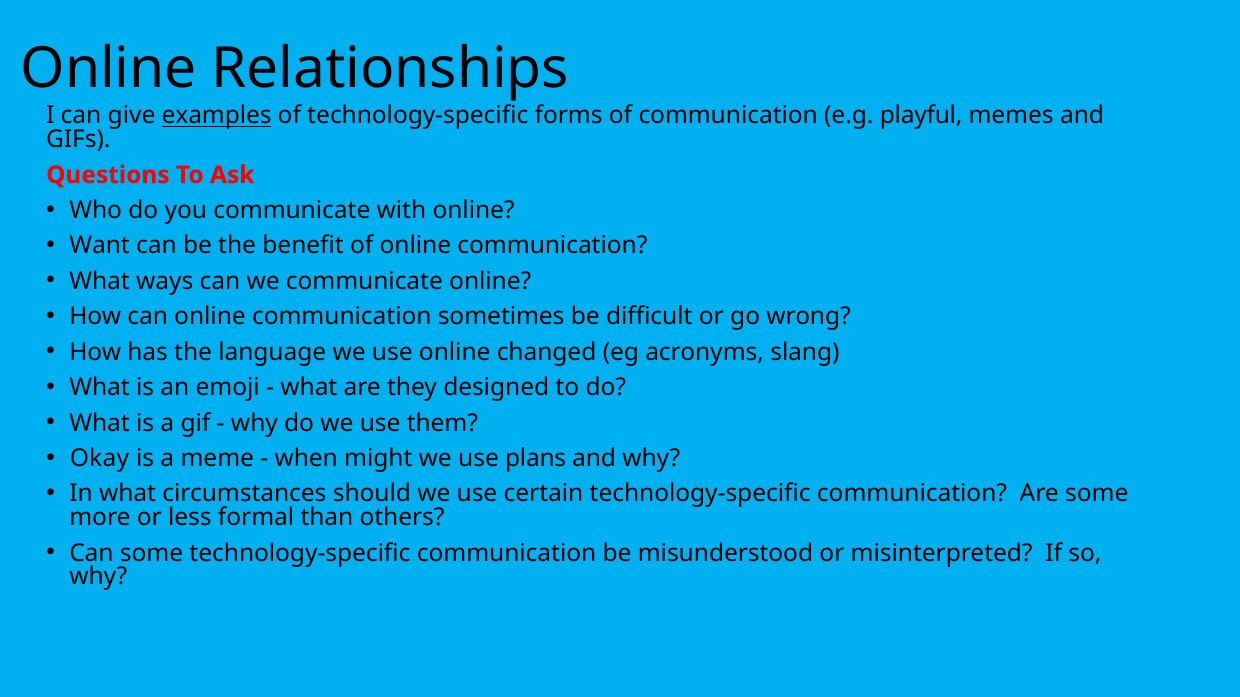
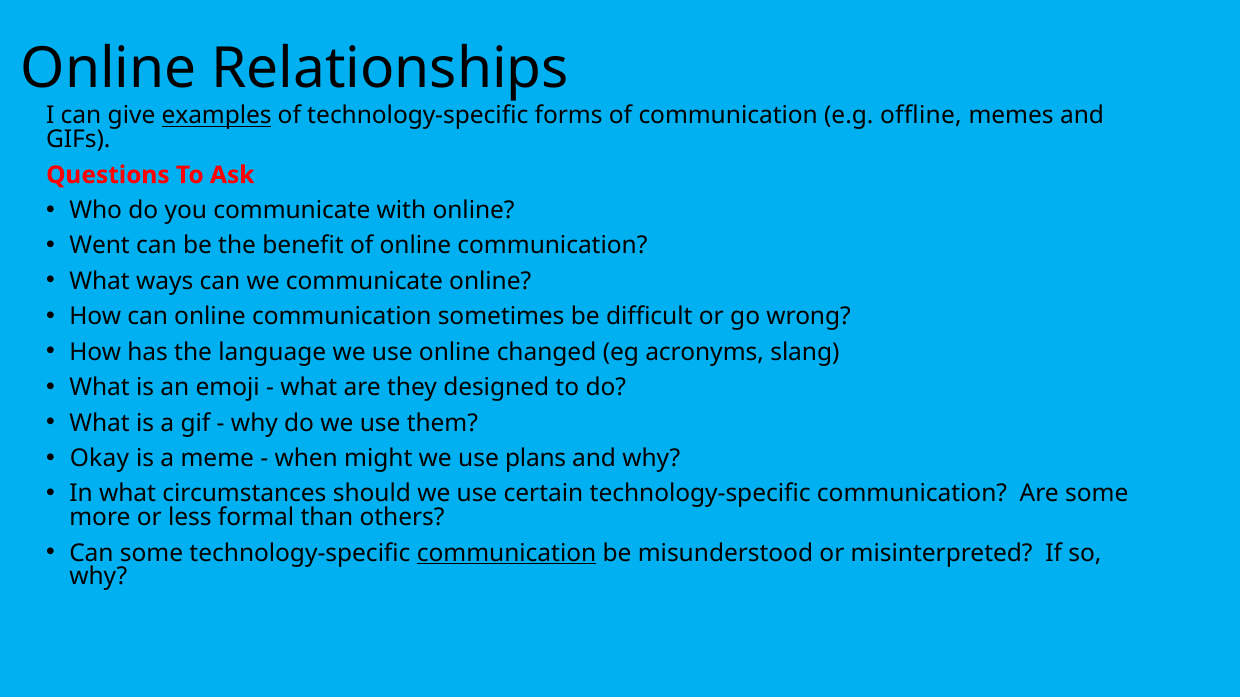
playful: playful -> offline
Want: Want -> Went
communication at (507, 553) underline: none -> present
